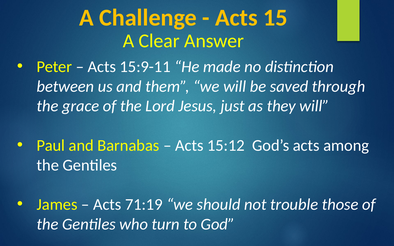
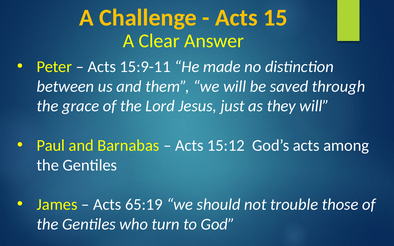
71:19: 71:19 -> 65:19
